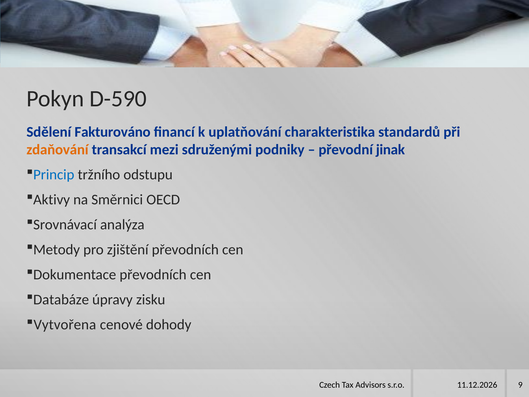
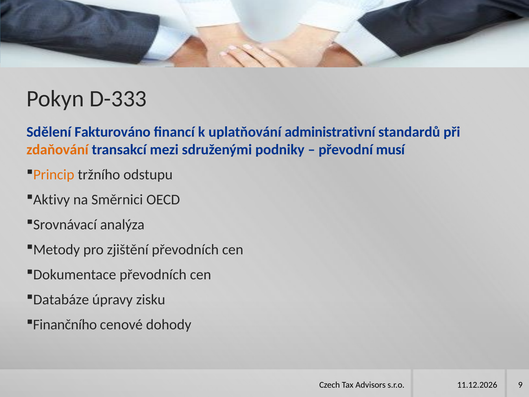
D-590: D-590 -> D-333
charakteristika: charakteristika -> administrativní
jinak: jinak -> musí
Princip colour: blue -> orange
Vytvořena: Vytvořena -> Finančního
